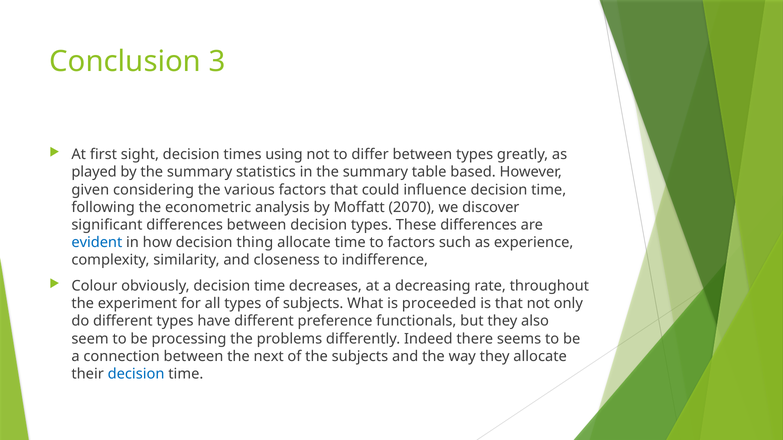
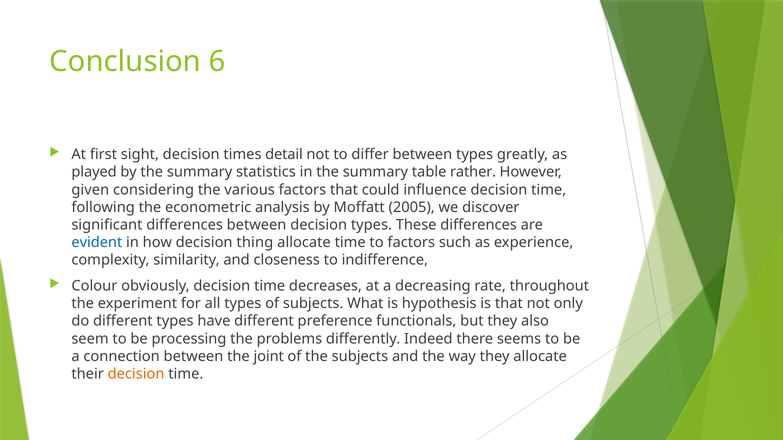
3: 3 -> 6
using: using -> detail
based: based -> rather
2070: 2070 -> 2005
proceeded: proceeded -> hypothesis
next: next -> joint
decision at (136, 374) colour: blue -> orange
